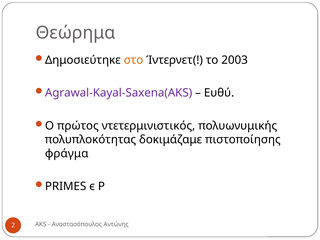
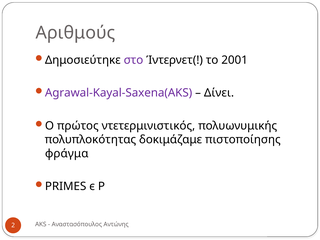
Θεώρημα: Θεώρημα -> Αριθμούς
στο colour: orange -> purple
2003: 2003 -> 2001
Ευθύ: Ευθύ -> Δίνει
